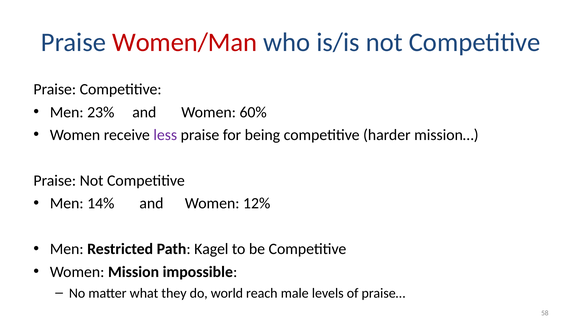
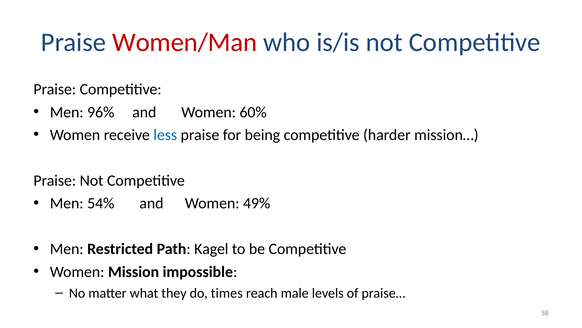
23%: 23% -> 96%
less colour: purple -> blue
14%: 14% -> 54%
12%: 12% -> 49%
world: world -> times
